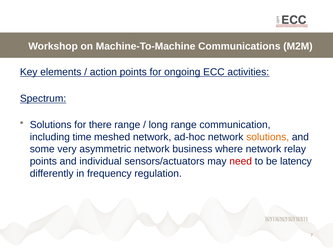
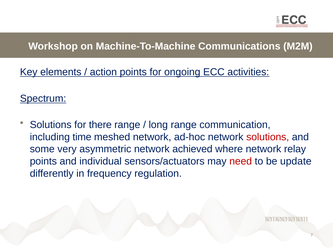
solutions at (268, 137) colour: orange -> red
business: business -> achieved
latency: latency -> update
